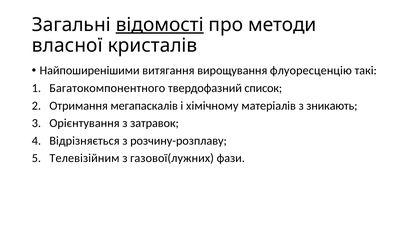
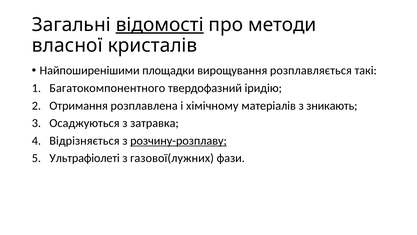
витягання: витягання -> площадки
флуоресценцію: флуоресценцію -> розплавляється
список: список -> іридію
мегапаскалів: мегапаскалів -> розплавлена
Орієнтування: Орієнтування -> Осаджуються
затравок: затравок -> затравка
розчину-розплаву underline: none -> present
Телевізійним: Телевізійним -> Ультрафіолеті
